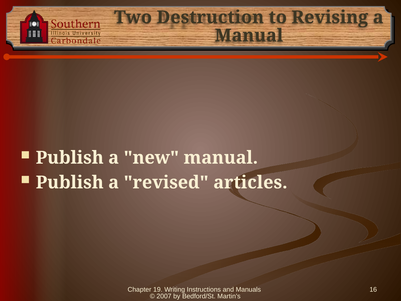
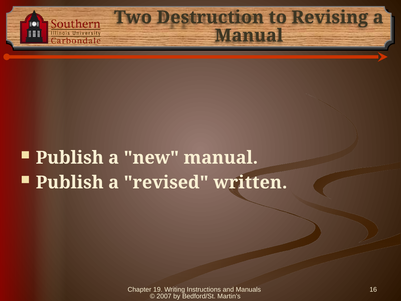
articles: articles -> written
